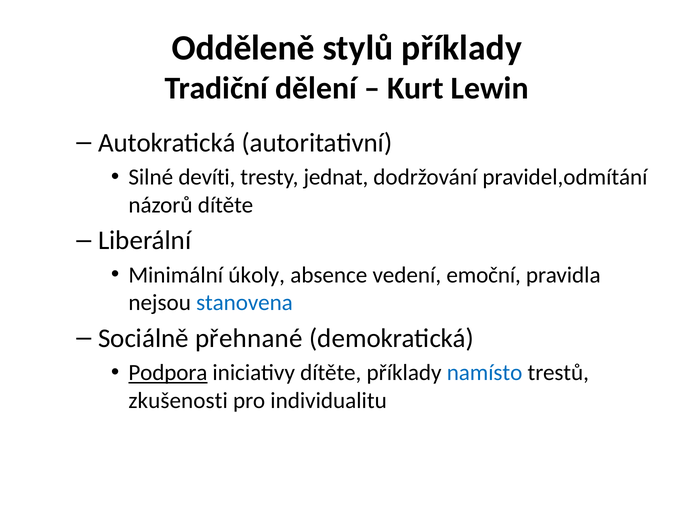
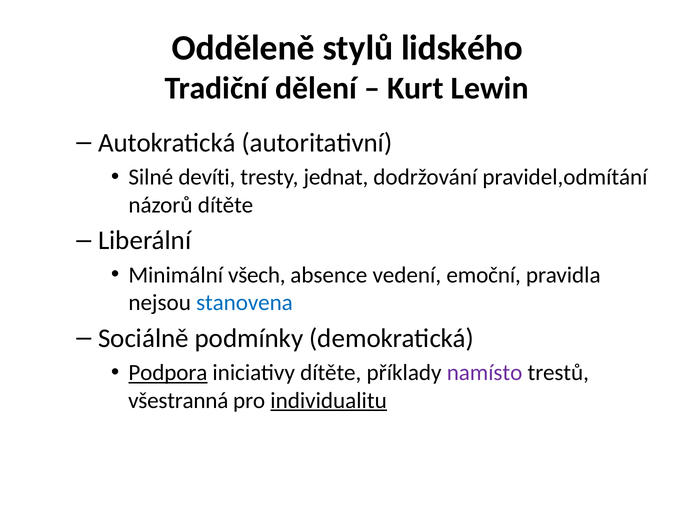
stylů příklady: příklady -> lidského
úkoly: úkoly -> všech
přehnané: přehnané -> podmínky
namísto colour: blue -> purple
zkušenosti: zkušenosti -> všestranná
individualitu underline: none -> present
